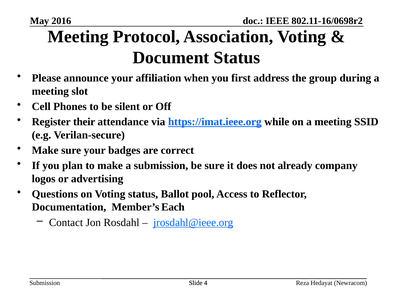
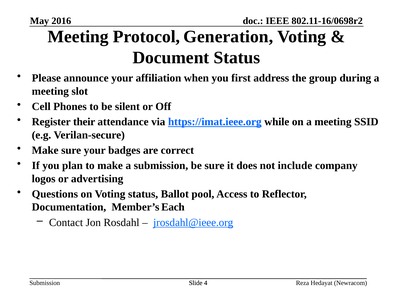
Association: Association -> Generation
already: already -> include
